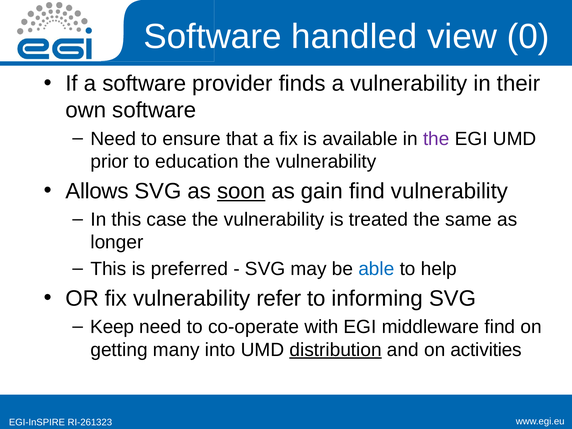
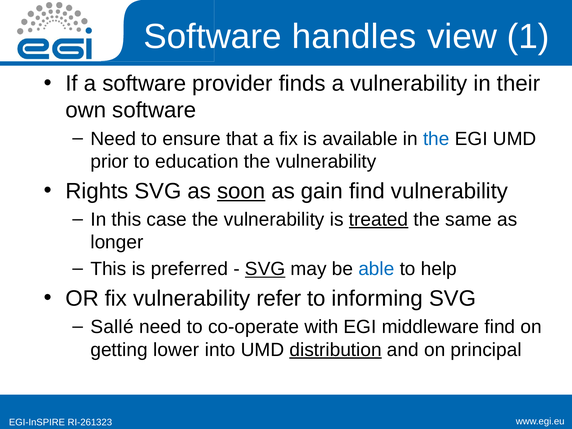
handled: handled -> handles
0: 0 -> 1
the at (436, 139) colour: purple -> blue
Allows: Allows -> Rights
treated underline: none -> present
SVG at (265, 269) underline: none -> present
Keep: Keep -> Sallé
many: many -> lower
activities: activities -> principal
